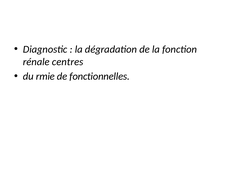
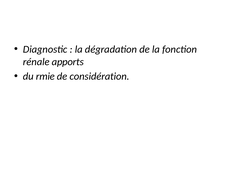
centres: centres -> apports
fonctionnelles: fonctionnelles -> considération
